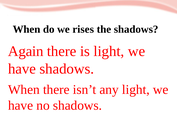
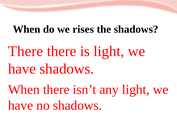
Again at (26, 51): Again -> There
